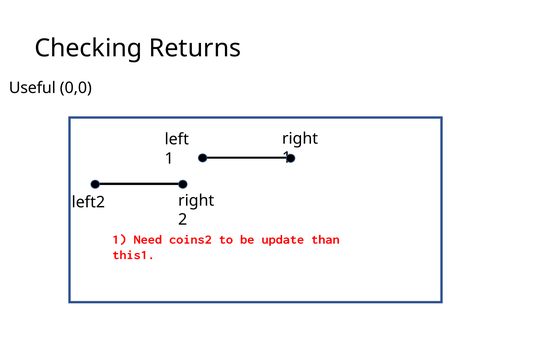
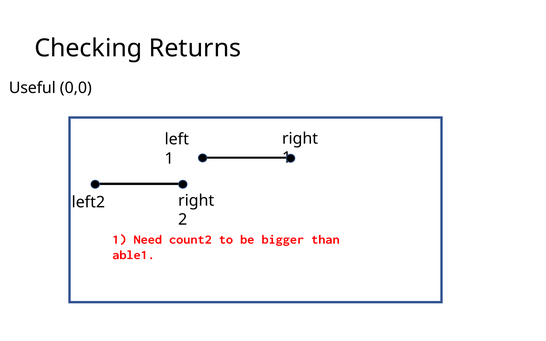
coins2: coins2 -> count2
update: update -> bigger
this1: this1 -> able1
